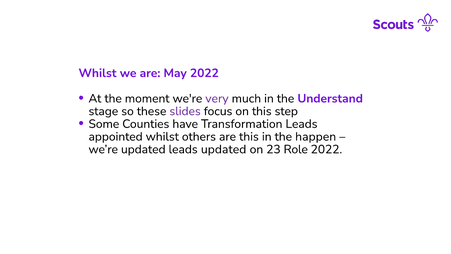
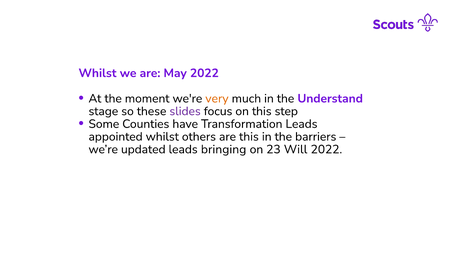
very colour: purple -> orange
happen: happen -> barriers
leads updated: updated -> bringing
Role: Role -> Will
